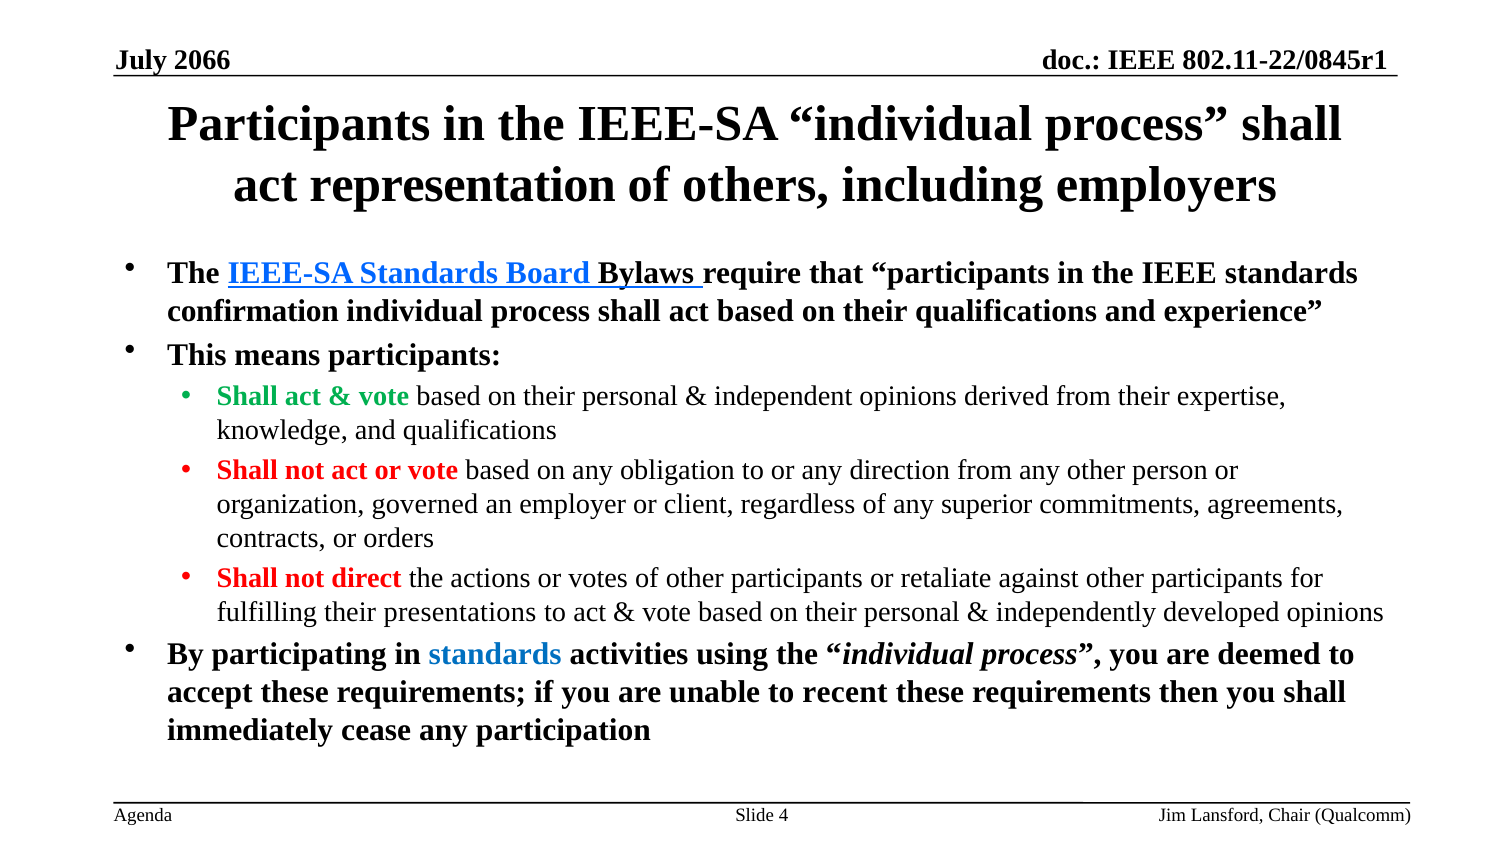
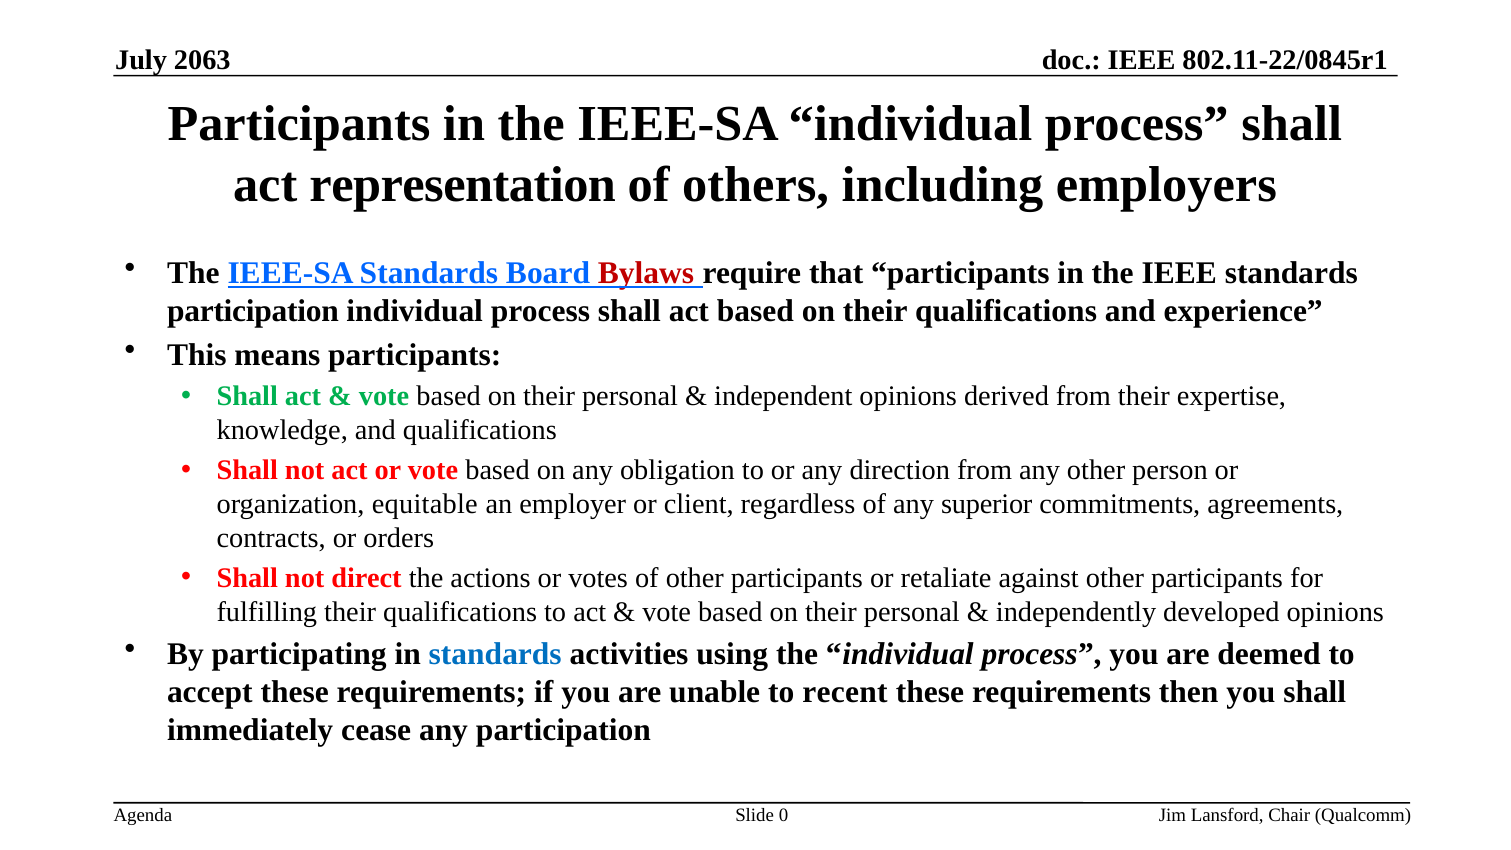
2066: 2066 -> 2063
Bylaws colour: black -> red
confirmation at (253, 311): confirmation -> participation
governed: governed -> equitable
fulfilling their presentations: presentations -> qualifications
4: 4 -> 0
